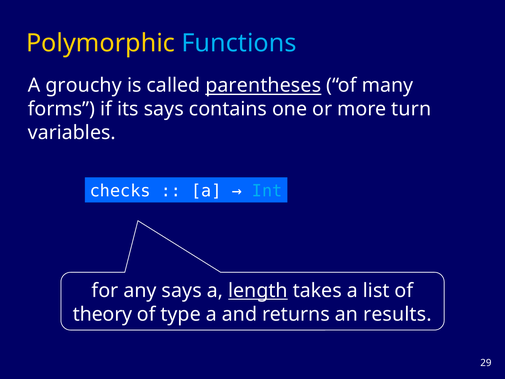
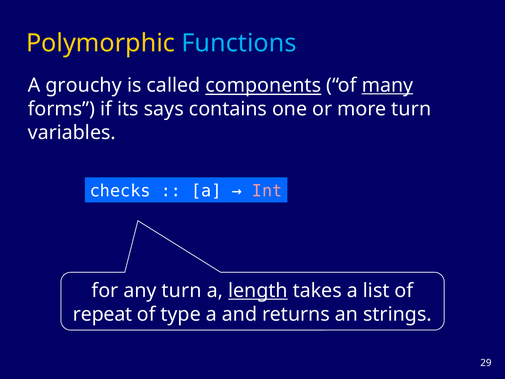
parentheses: parentheses -> components
many underline: none -> present
Int colour: light blue -> pink
any says: says -> turn
theory: theory -> repeat
results: results -> strings
